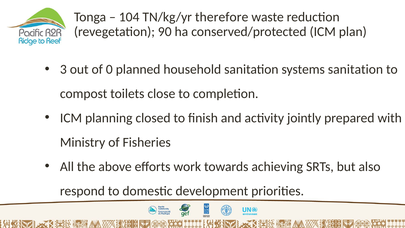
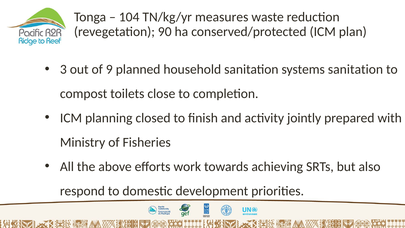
therefore: therefore -> measures
0: 0 -> 9
